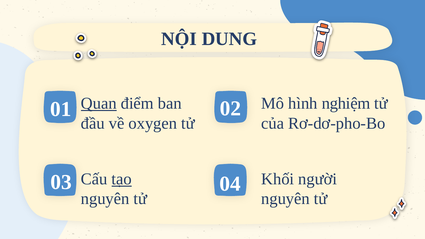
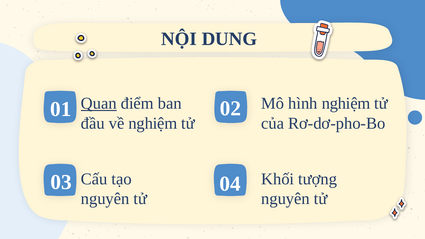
về oxygen: oxygen -> nghiệm
tạo underline: present -> none
người: người -> tượng
